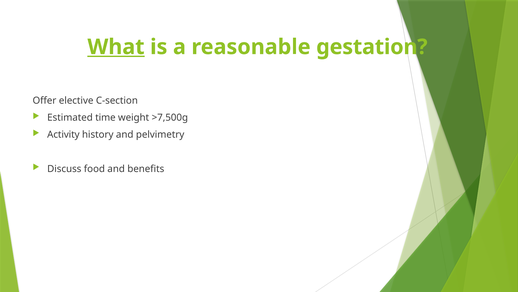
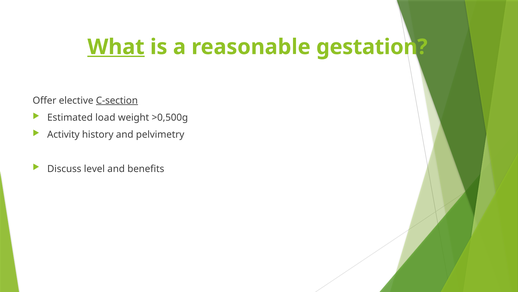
C-section underline: none -> present
time: time -> load
>7,500g: >7,500g -> >0,500g
food: food -> level
